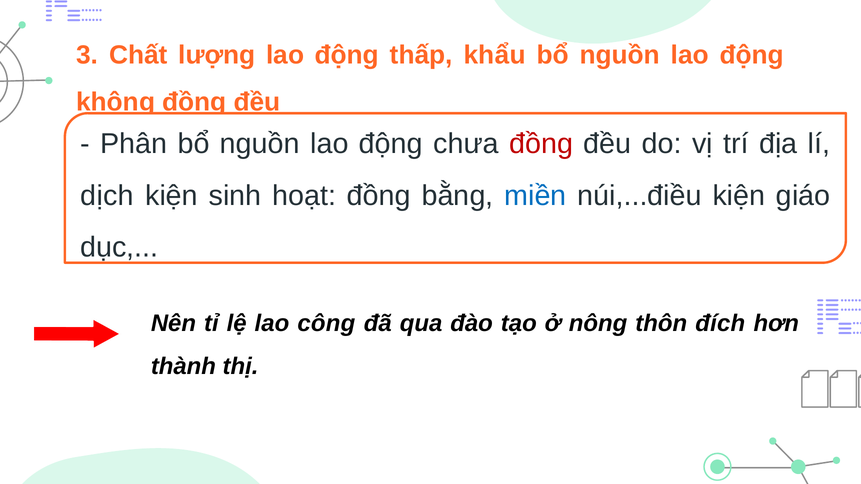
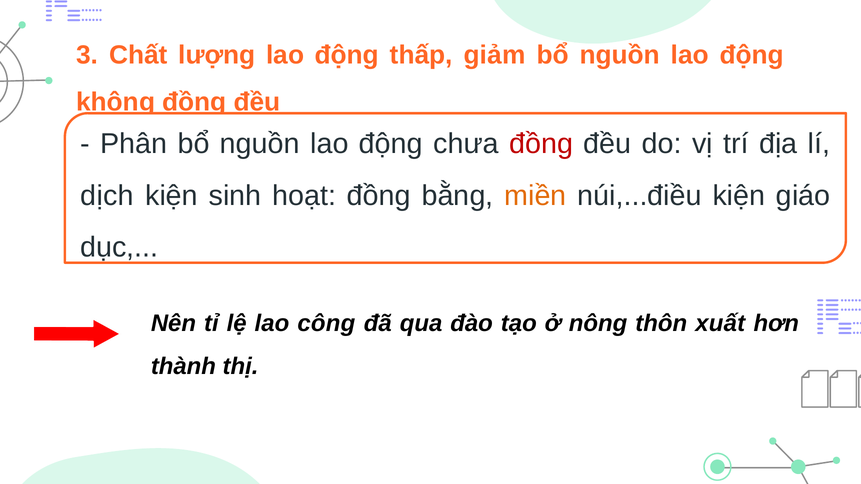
khẩu: khẩu -> giảm
miền colour: blue -> orange
đích: đích -> xuất
